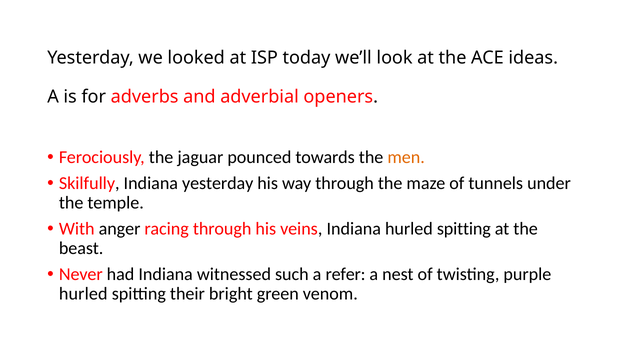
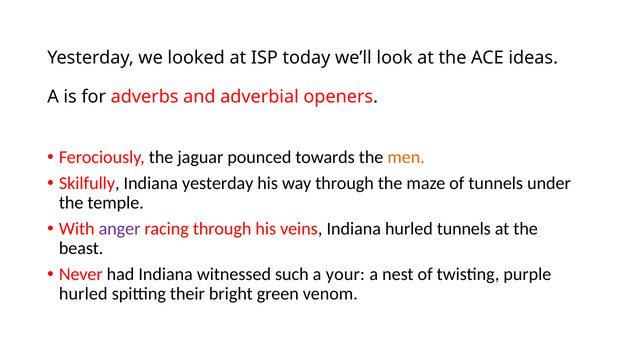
anger colour: black -> purple
Indiana hurled spitting: spitting -> tunnels
refer: refer -> your
